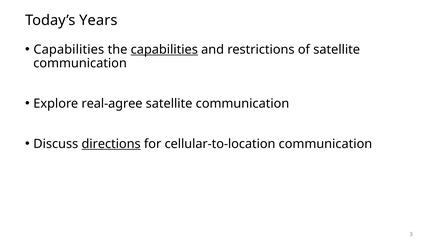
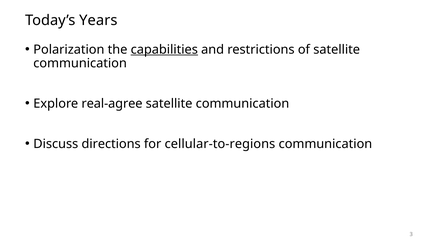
Capabilities at (69, 50): Capabilities -> Polarization
directions underline: present -> none
cellular-to-location: cellular-to-location -> cellular-to-regions
